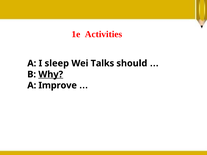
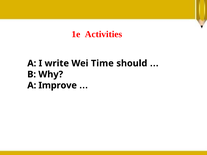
sleep: sleep -> write
Talks: Talks -> Time
Why underline: present -> none
